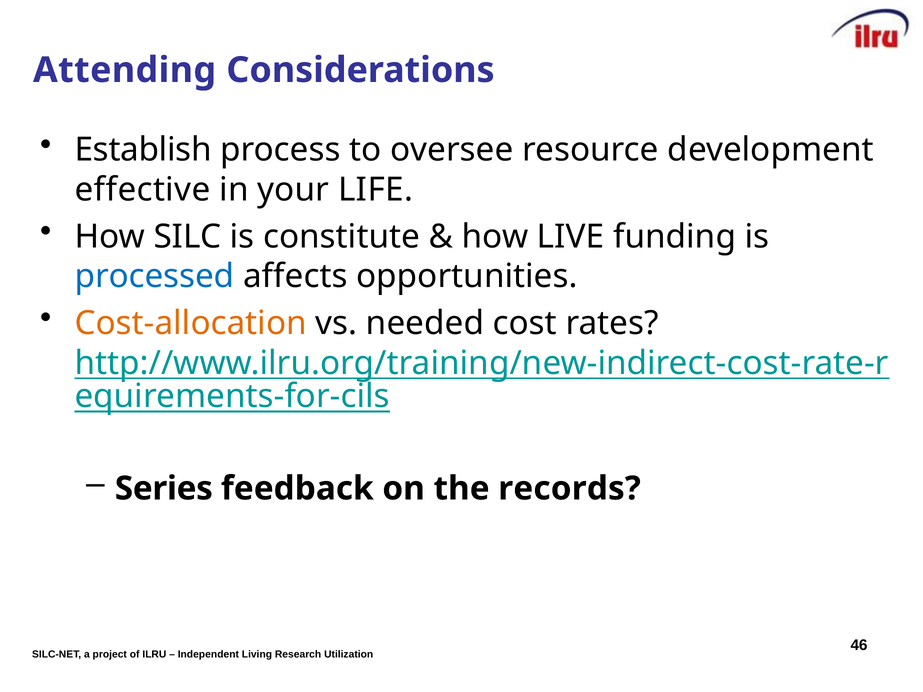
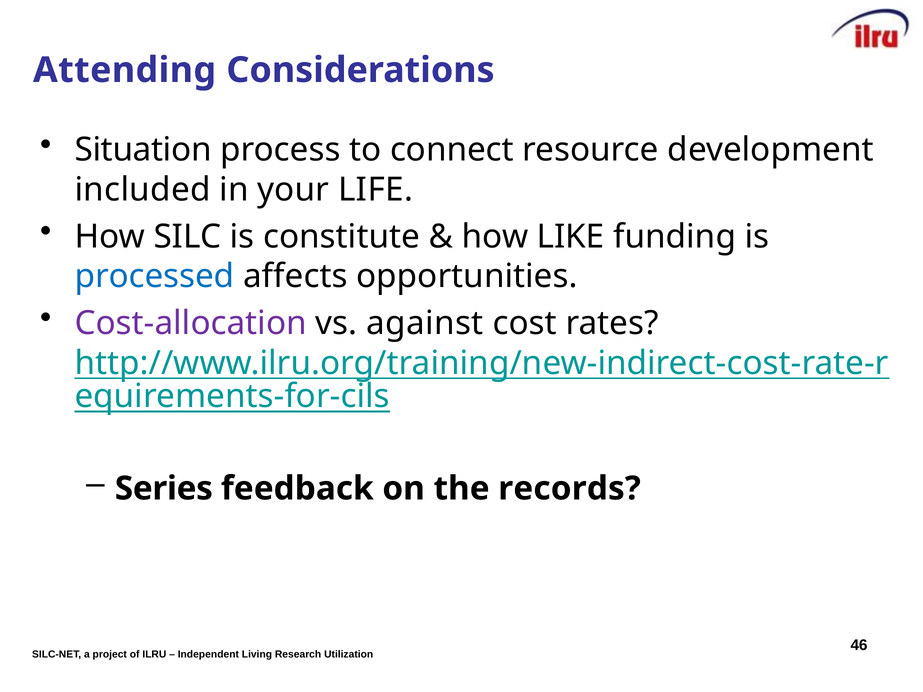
Establish: Establish -> Situation
oversee: oversee -> connect
effective: effective -> included
LIVE: LIVE -> LIKE
Cost-allocation colour: orange -> purple
needed: needed -> against
